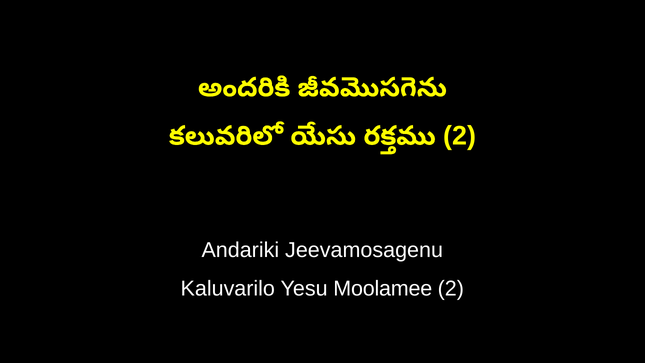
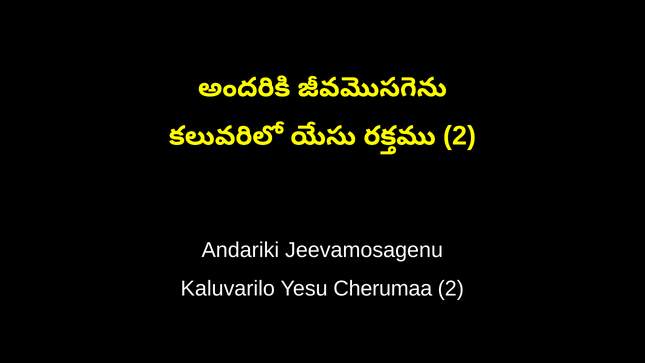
Moolamee: Moolamee -> Cherumaa
